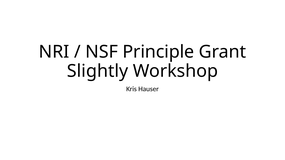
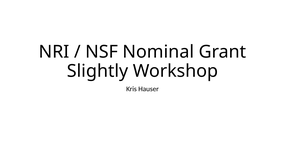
Principle: Principle -> Nominal
